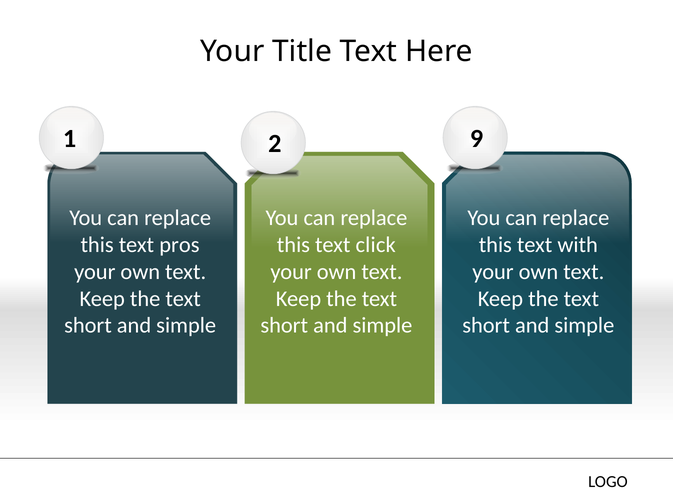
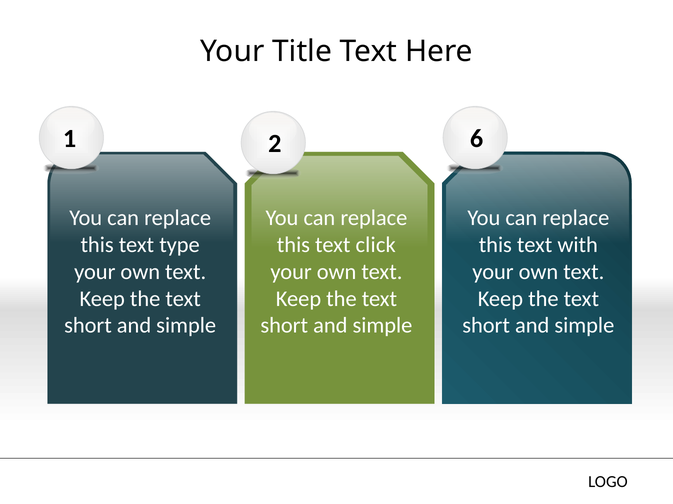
9: 9 -> 6
pros: pros -> type
